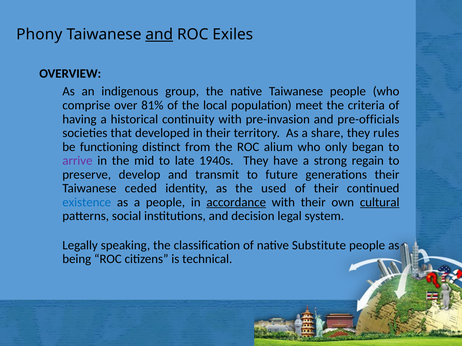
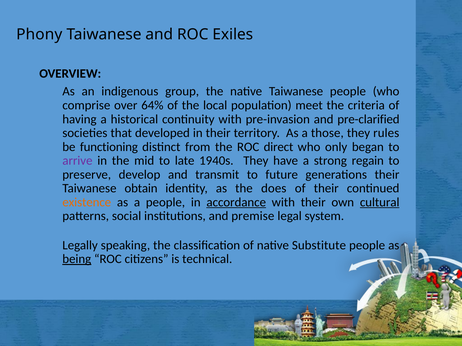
and at (159, 35) underline: present -> none
81%: 81% -> 64%
pre-officials: pre-officials -> pre-clarified
share: share -> those
alium: alium -> direct
ceded: ceded -> obtain
used: used -> does
existence colour: blue -> orange
decision: decision -> premise
being underline: none -> present
